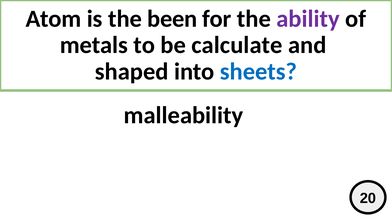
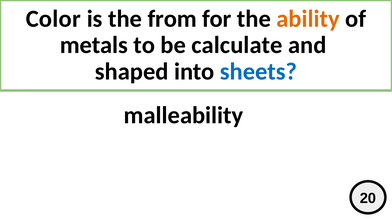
Atom: Atom -> Color
been: been -> from
ability colour: purple -> orange
